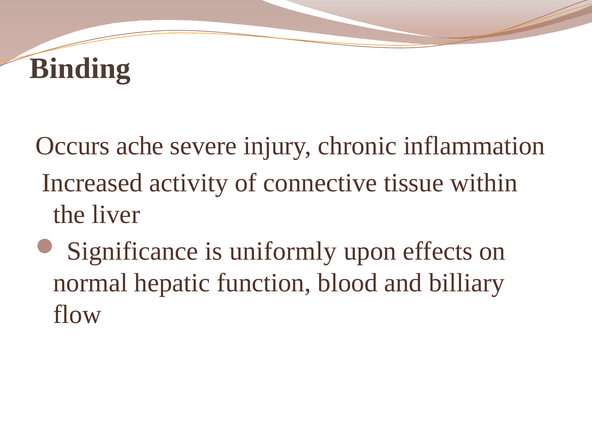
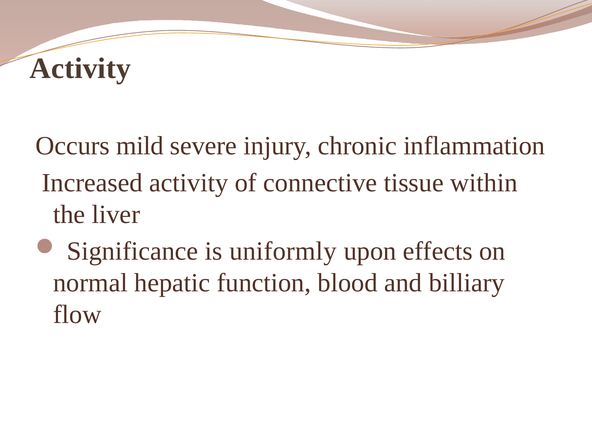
Binding at (80, 68): Binding -> Activity
ache: ache -> mild
